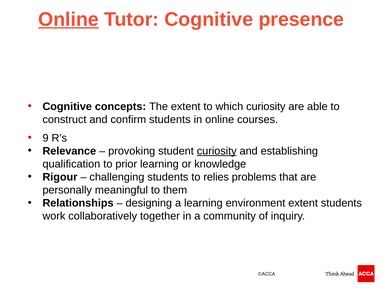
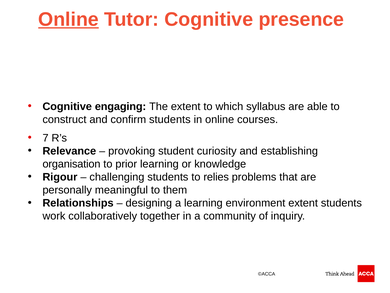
concepts: concepts -> engaging
which curiosity: curiosity -> syllabus
9: 9 -> 7
curiosity at (217, 151) underline: present -> none
qualification: qualification -> organisation
